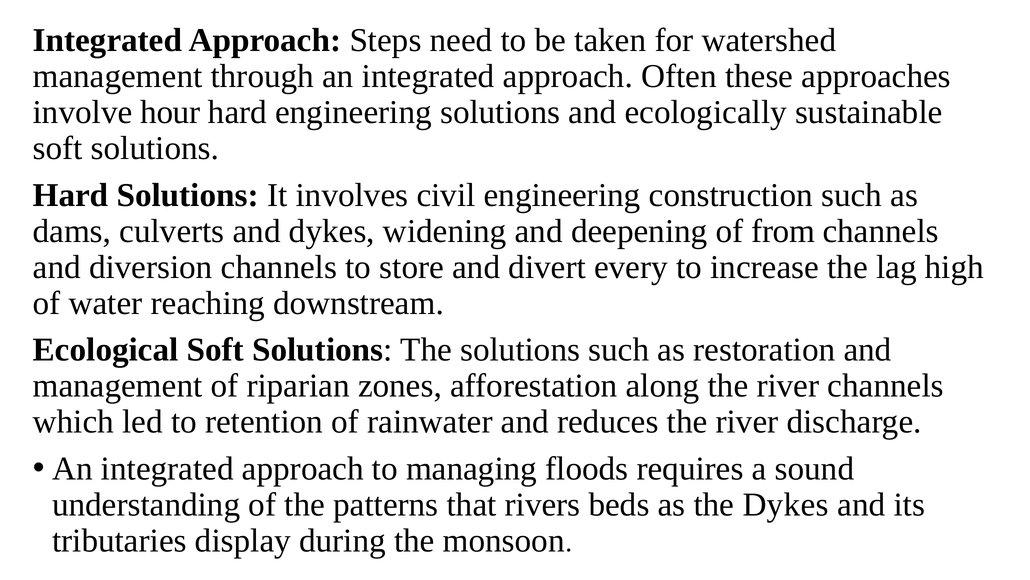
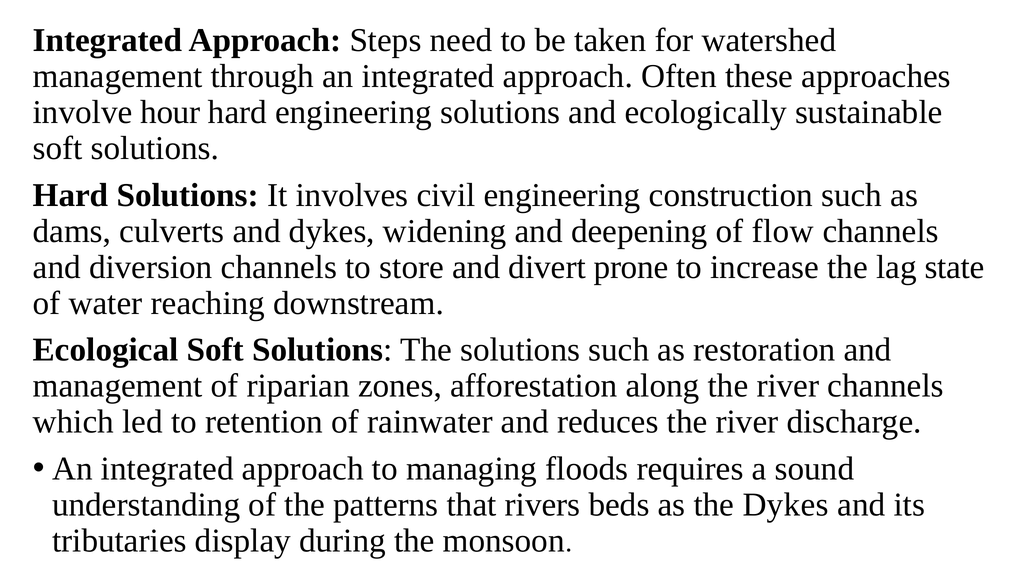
from: from -> flow
every: every -> prone
high: high -> state
